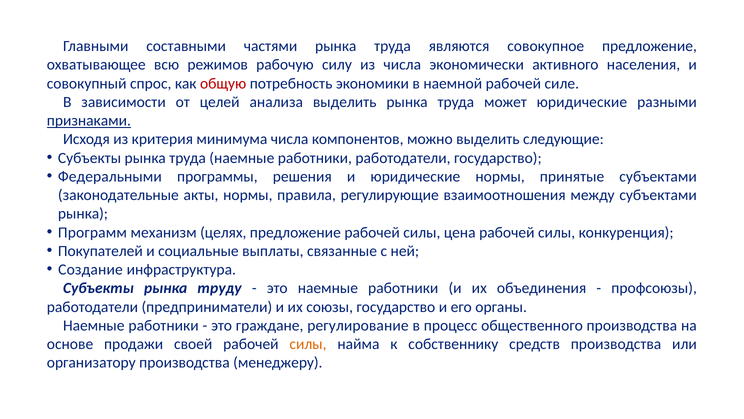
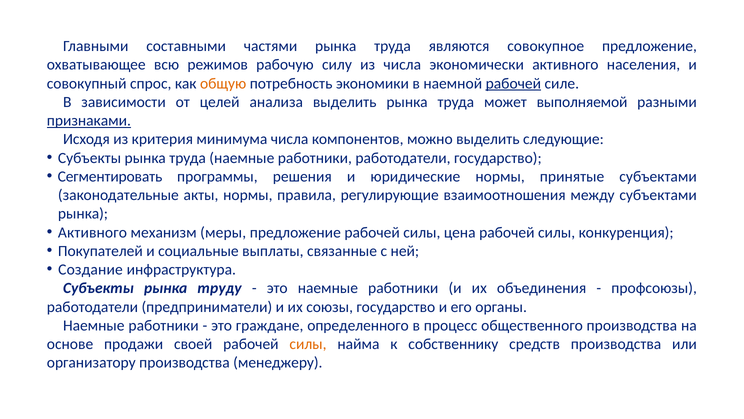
общую colour: red -> orange
рабочей at (513, 83) underline: none -> present
может юридические: юридические -> выполняемой
Федеральными: Федеральными -> Сегментировать
Программ at (92, 232): Программ -> Активного
целях: целях -> меры
регулирование: регулирование -> определенного
